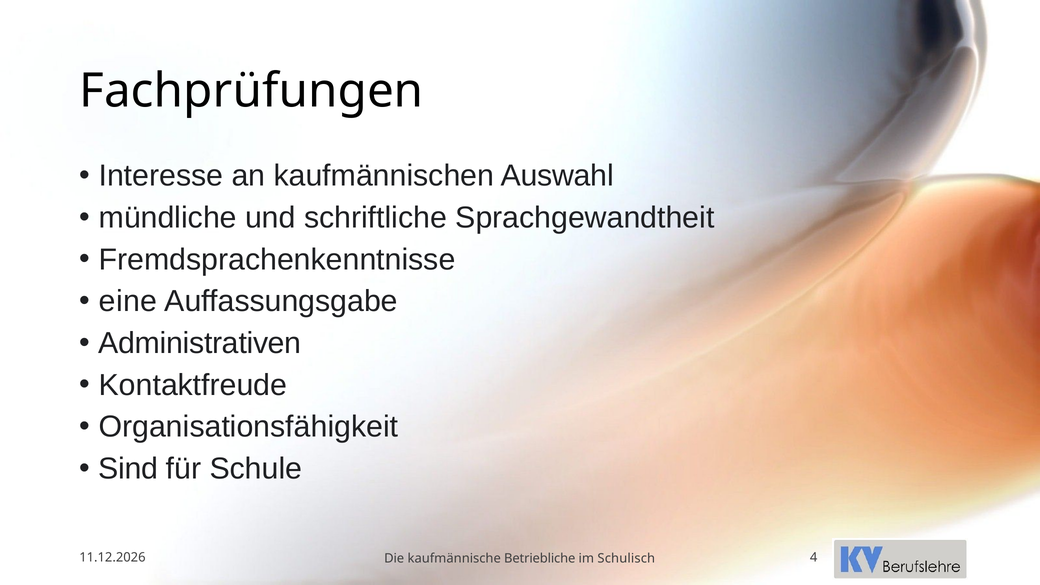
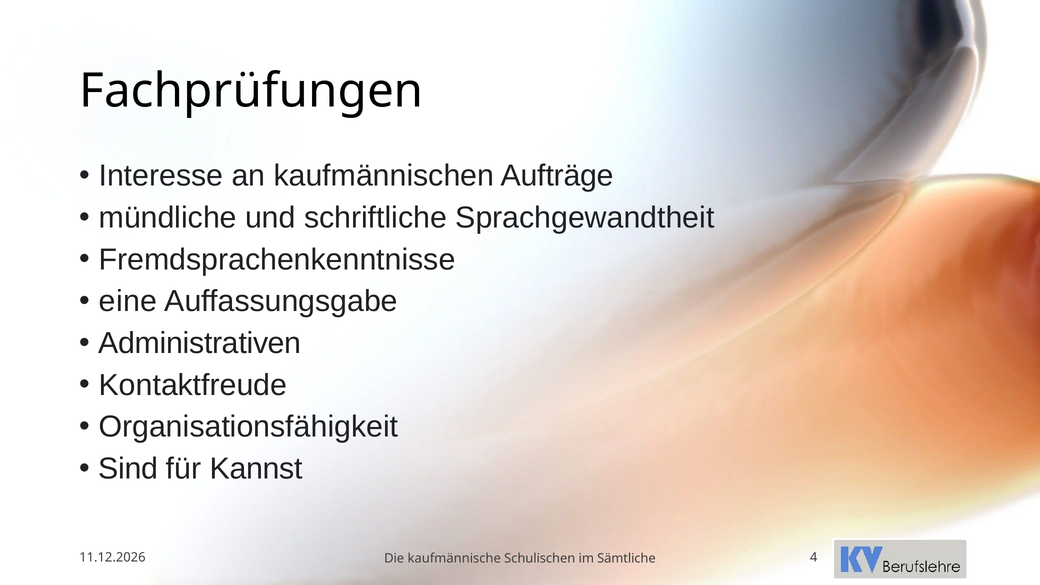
Auswahl: Auswahl -> Aufträge
Schule: Schule -> Kannst
Betriebliche: Betriebliche -> Schulischen
Schulisch: Schulisch -> Sämtliche
